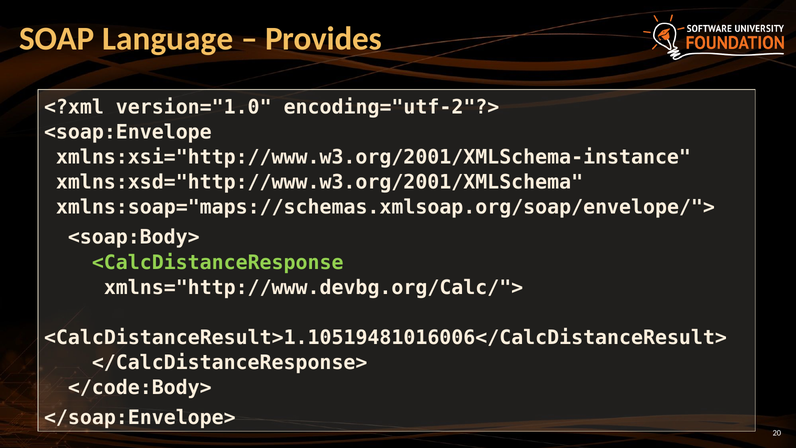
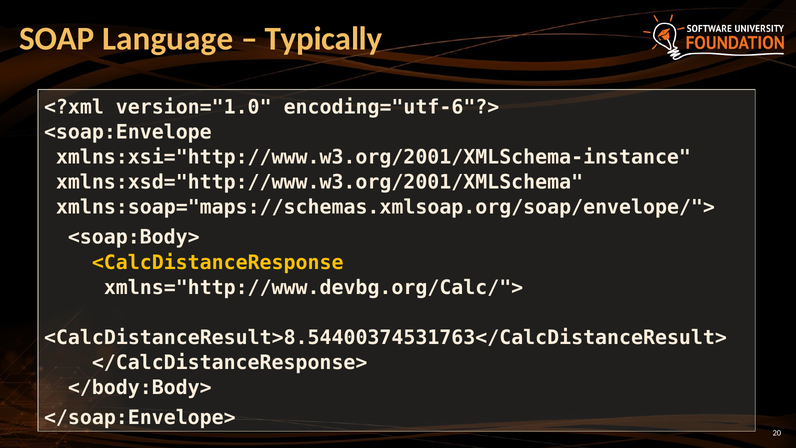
Provides: Provides -> Typically
encoding="utf-2"?>: encoding="utf-2"?> -> encoding="utf-6"?>
<CalcDistanceResponse colour: light green -> yellow
<CalcDistanceResult>1.10519481016006</CalcDistanceResult>: <CalcDistanceResult>1.10519481016006</CalcDistanceResult> -> <CalcDistanceResult>8.54400374531763</CalcDistanceResult>
</code:Body>: </code:Body> -> </body:Body>
